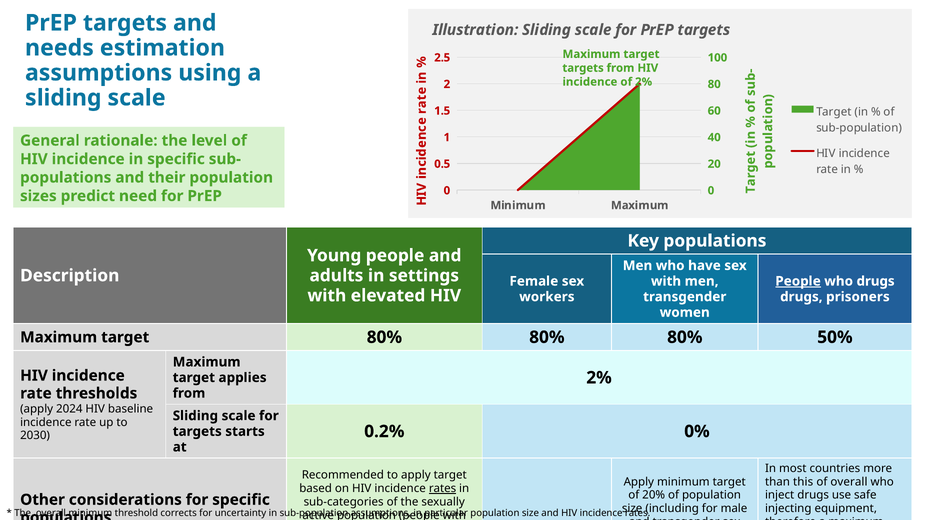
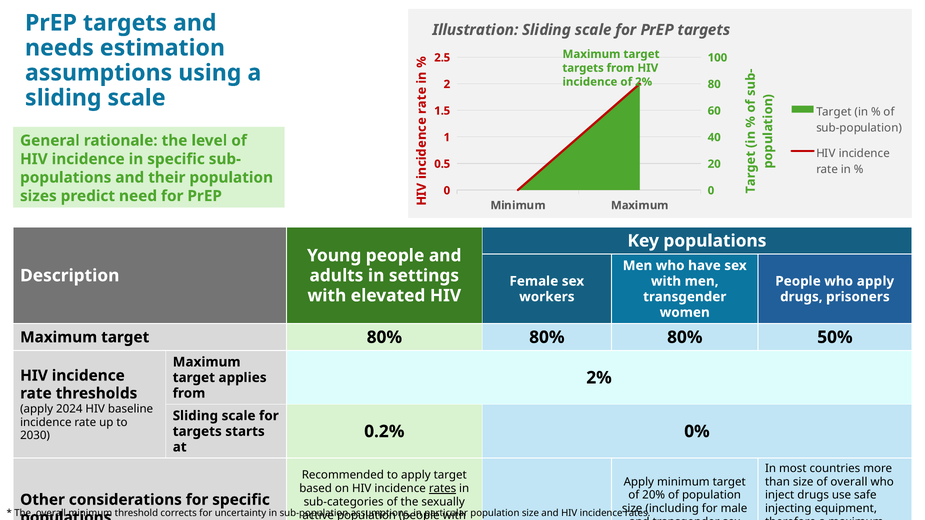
People at (798, 281) underline: present -> none
who drugs: drugs -> apply
than this: this -> size
